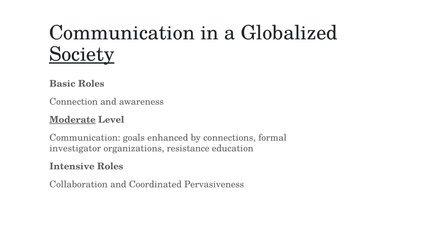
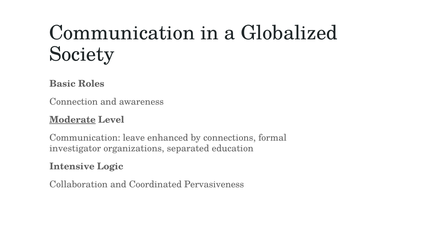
Society underline: present -> none
goals: goals -> leave
resistance: resistance -> separated
Intensive Roles: Roles -> Logic
